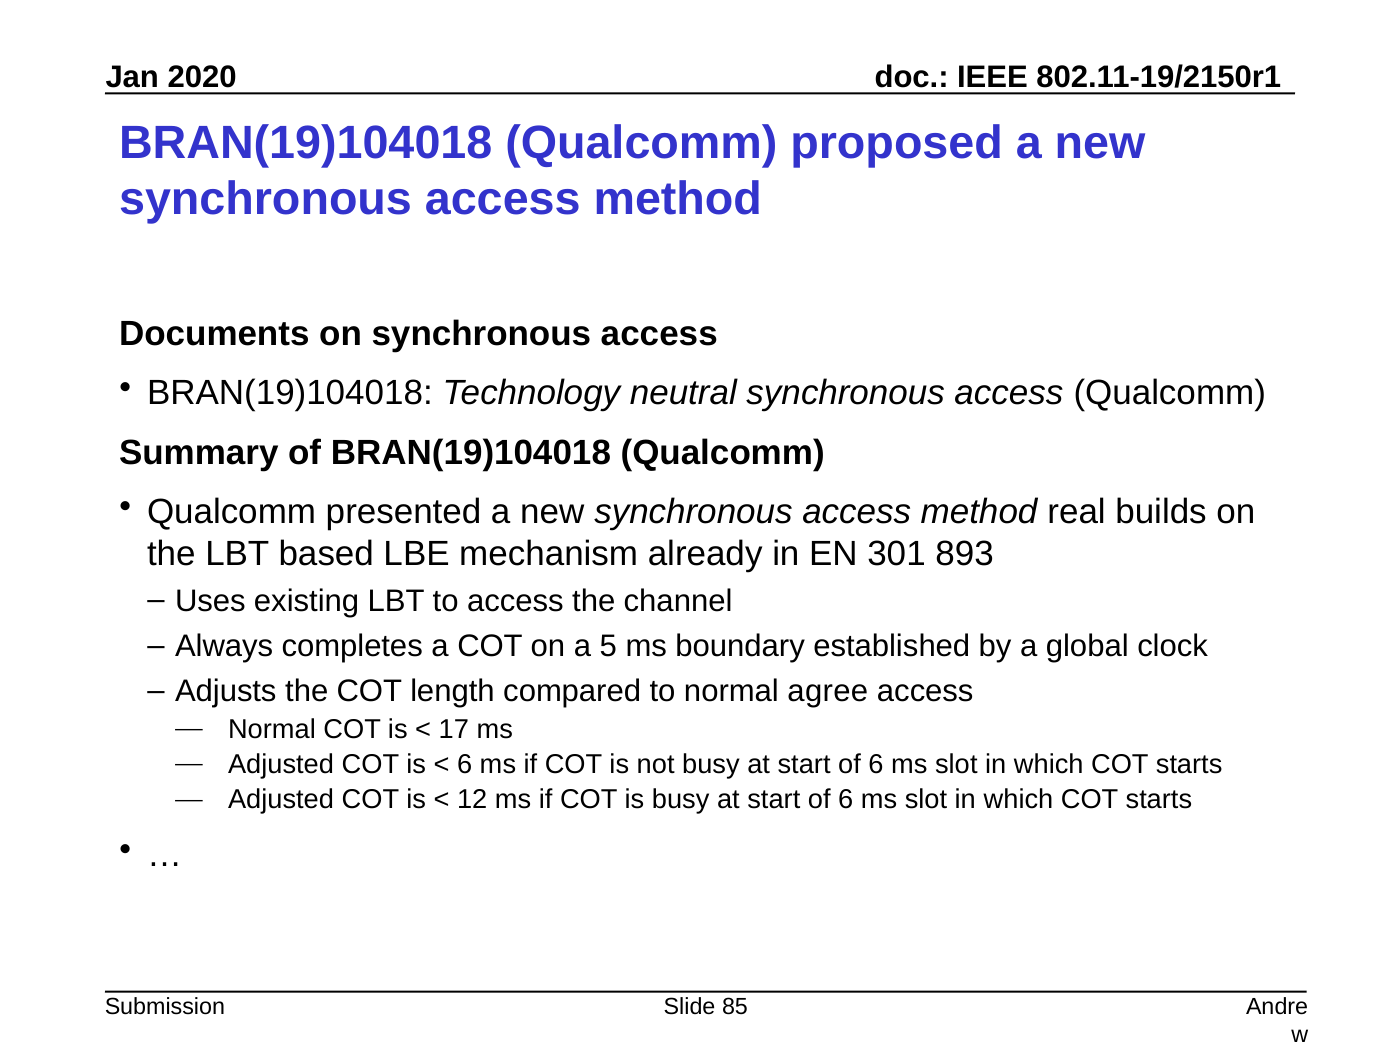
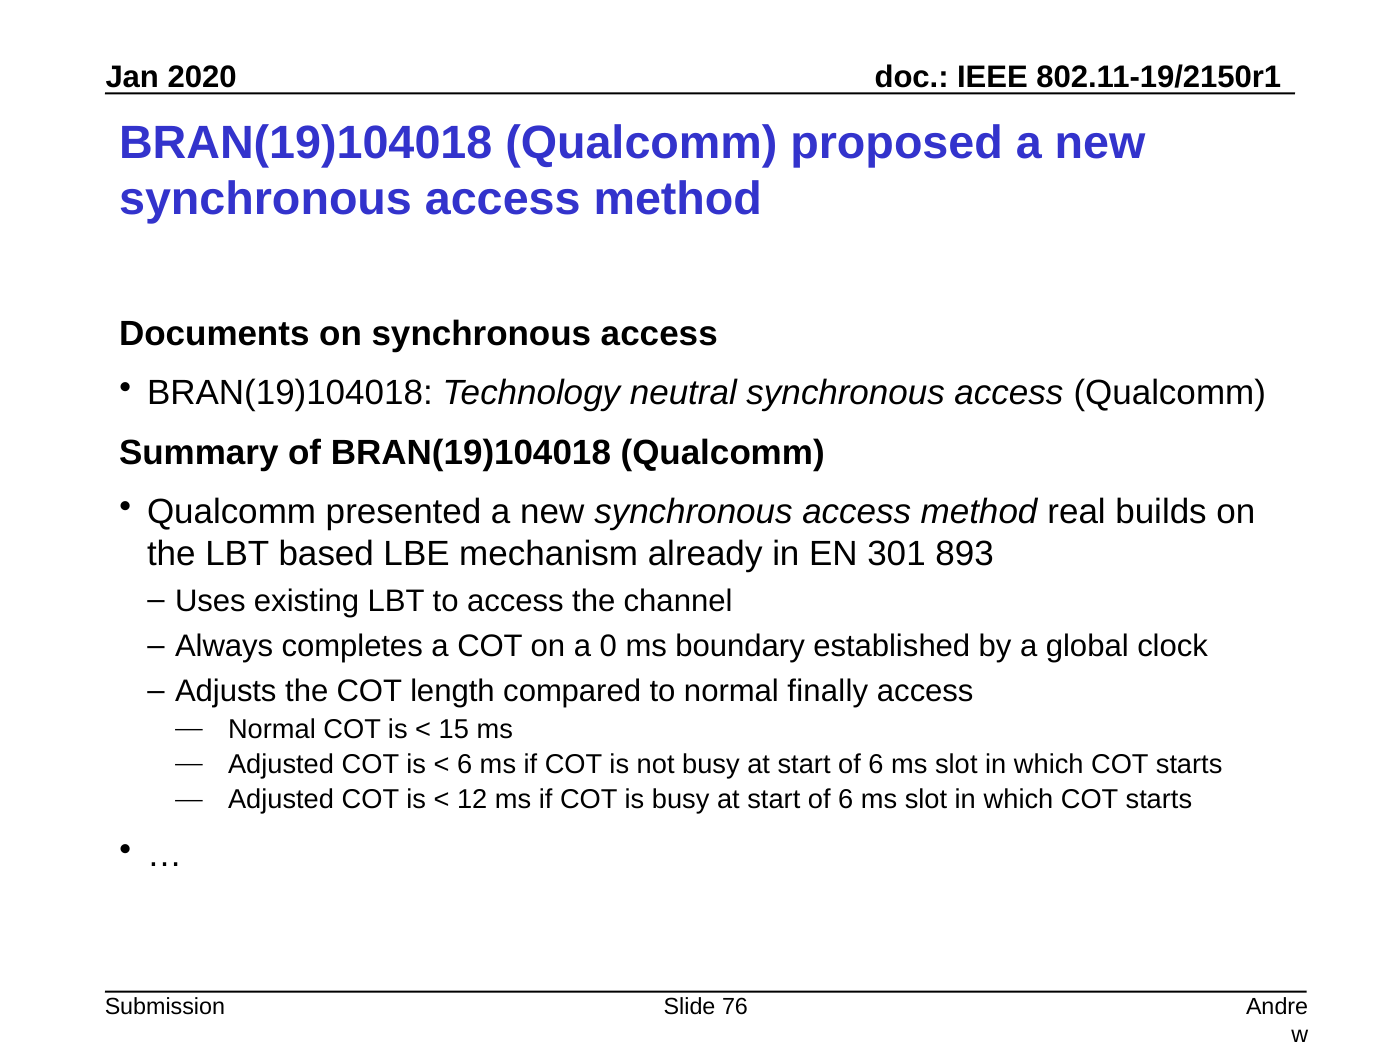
5: 5 -> 0
agree: agree -> finally
17: 17 -> 15
85: 85 -> 76
